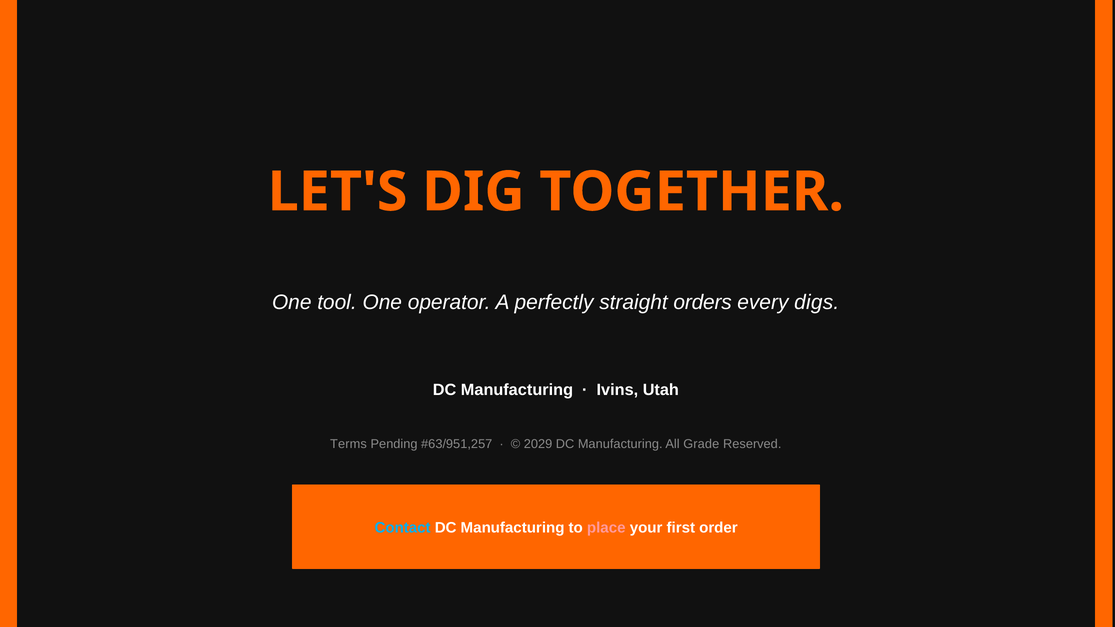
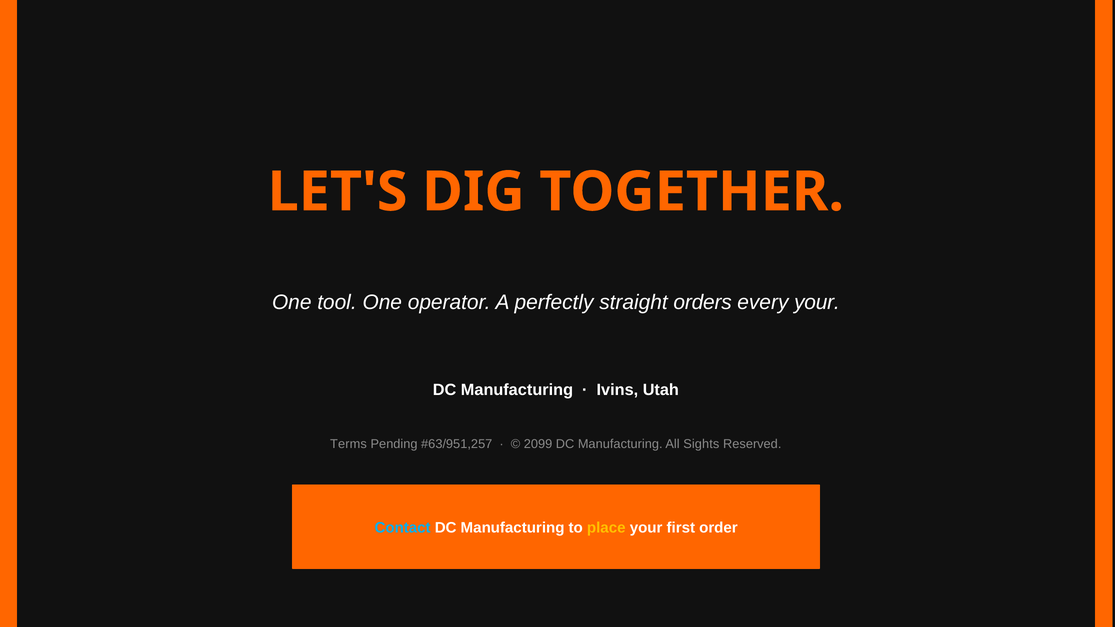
every digs: digs -> your
2029: 2029 -> 2099
Grade: Grade -> Sights
place colour: pink -> yellow
